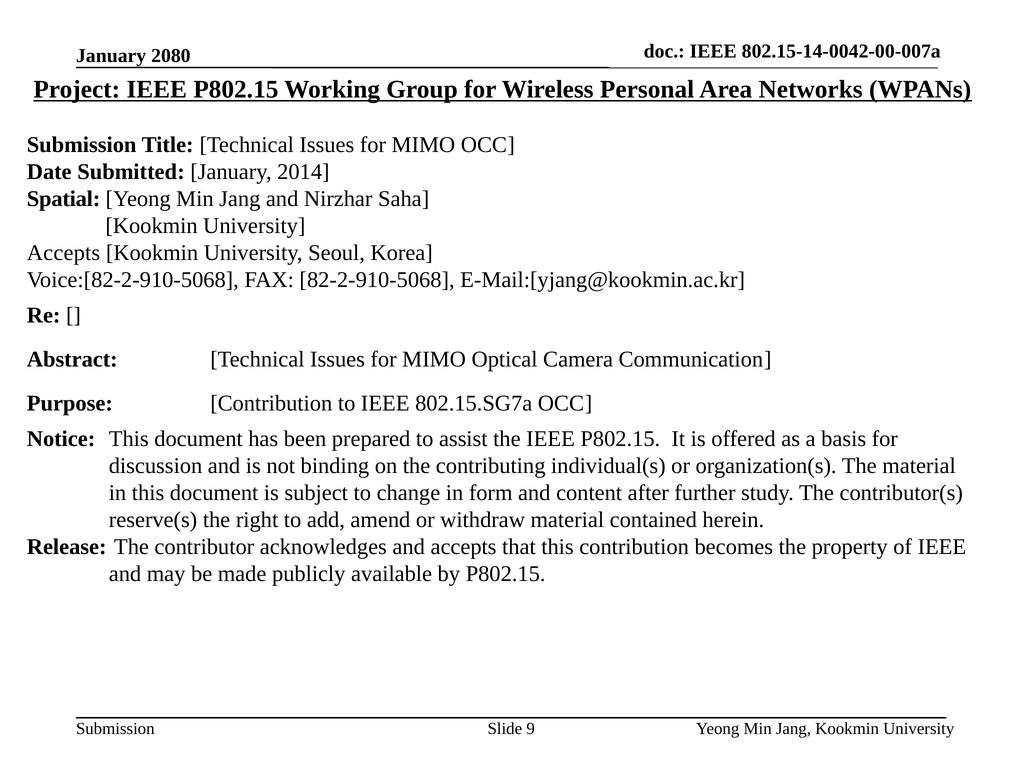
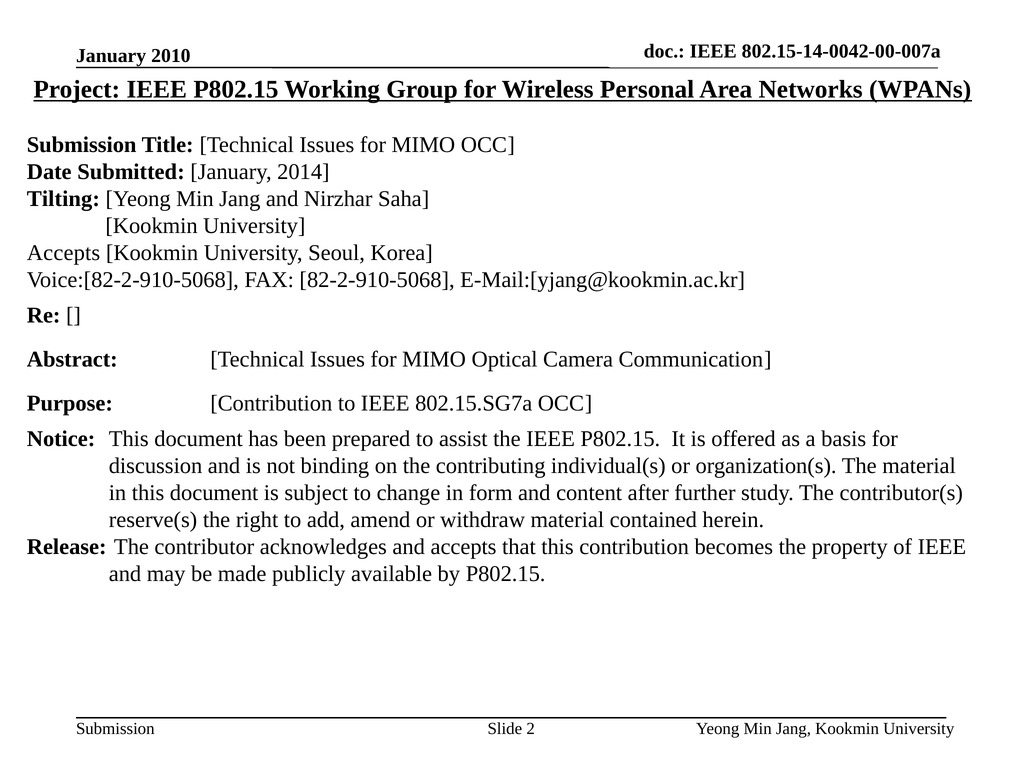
2080: 2080 -> 2010
Spatial: Spatial -> Tilting
9: 9 -> 2
